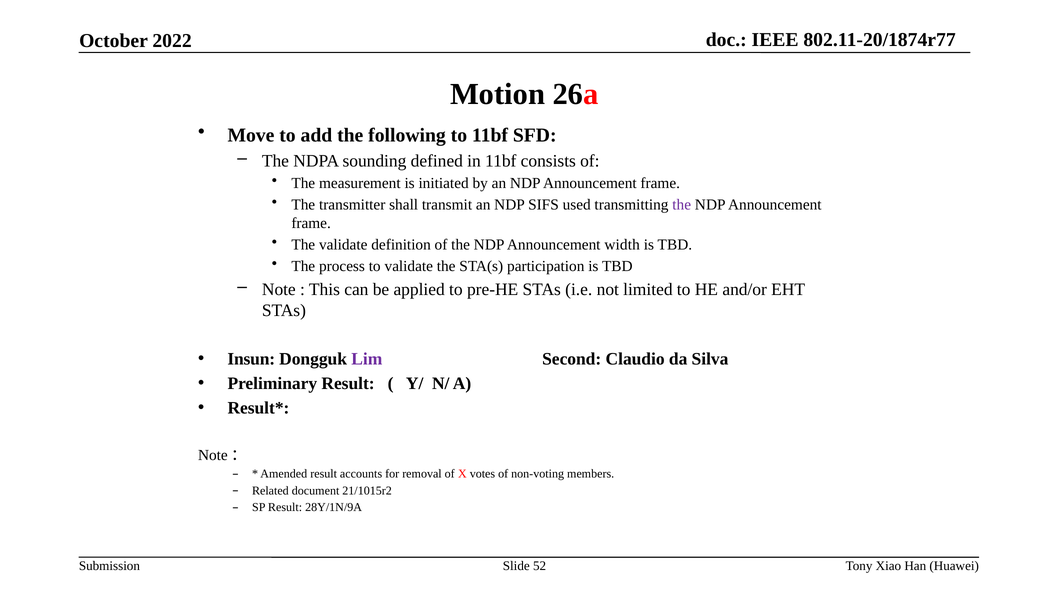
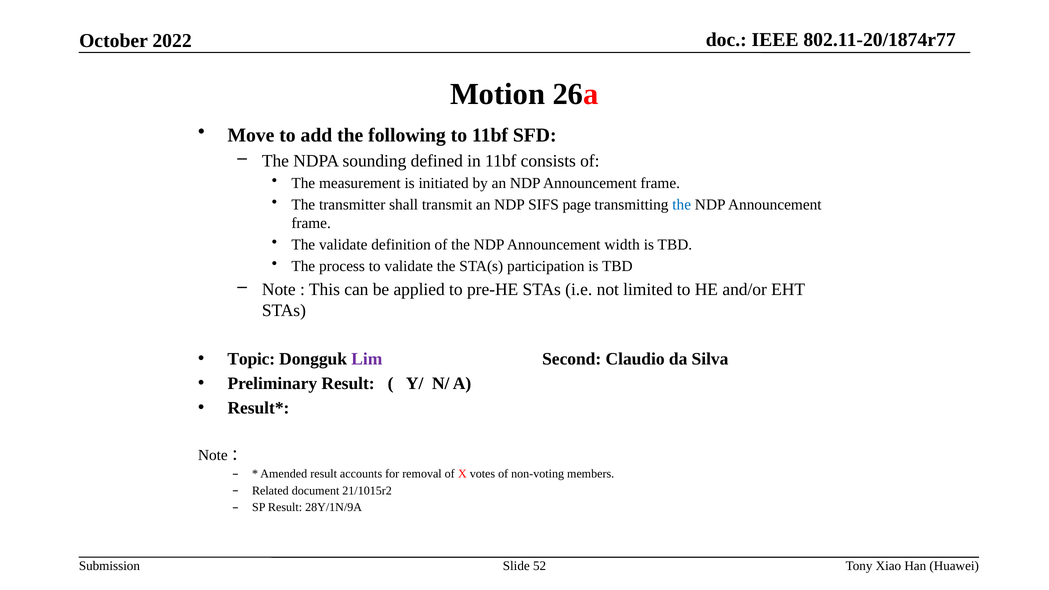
used: used -> page
the at (682, 205) colour: purple -> blue
Insun: Insun -> Topic
